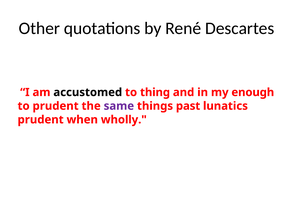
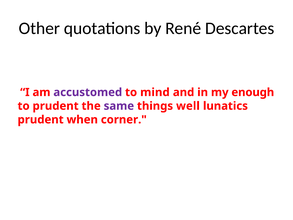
accustomed colour: black -> purple
thing: thing -> mind
past: past -> well
wholly: wholly -> corner
